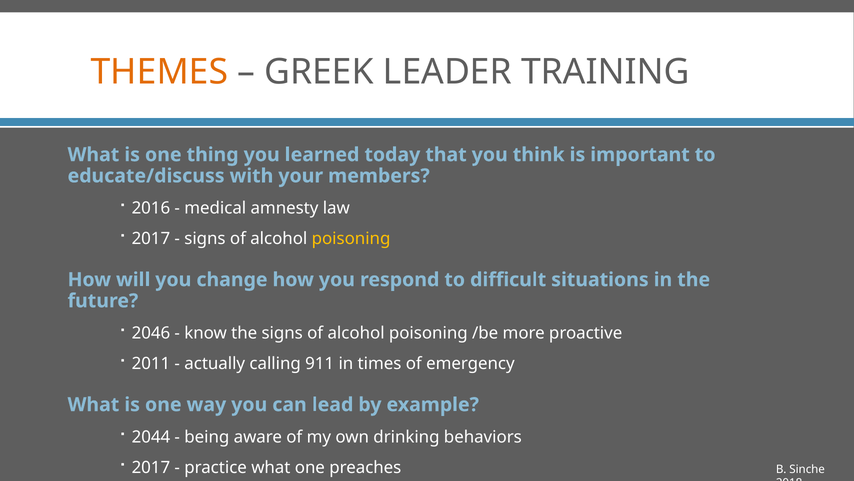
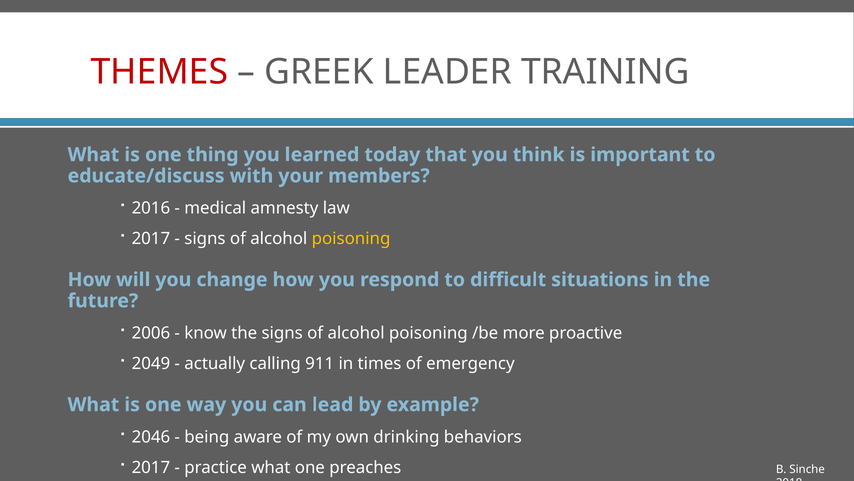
THEMES colour: orange -> red
2046: 2046 -> 2006
2011: 2011 -> 2049
2044: 2044 -> 2046
